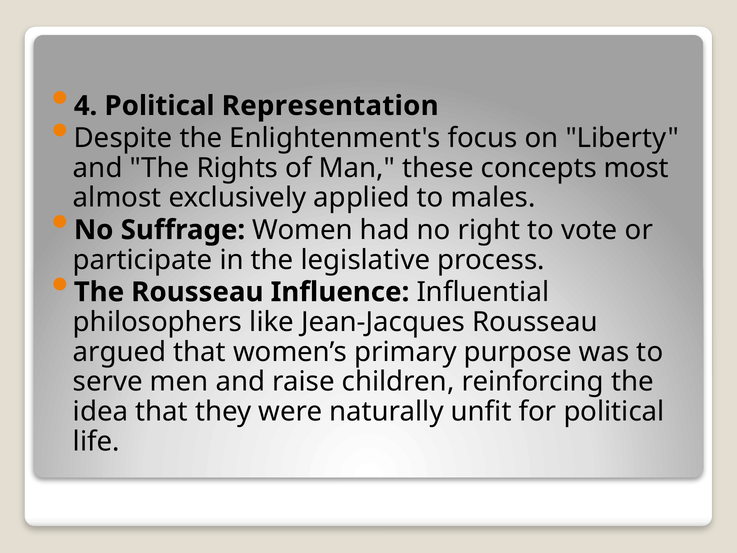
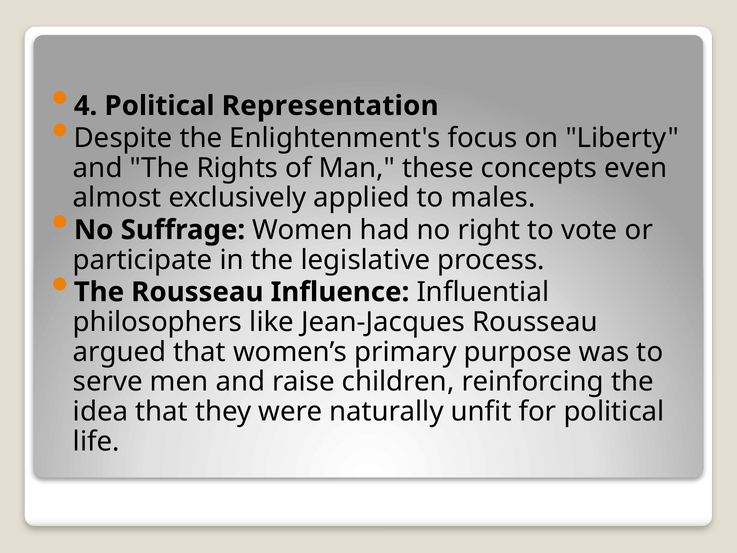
most: most -> even
